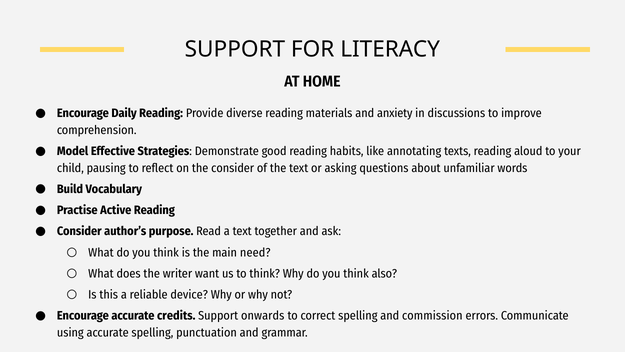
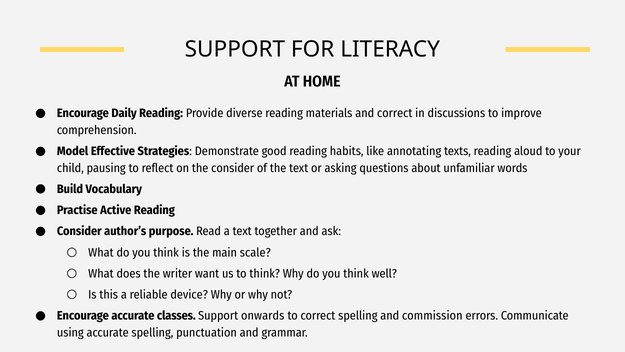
and anxiety: anxiety -> correct
need: need -> scale
also: also -> well
credits: credits -> classes
